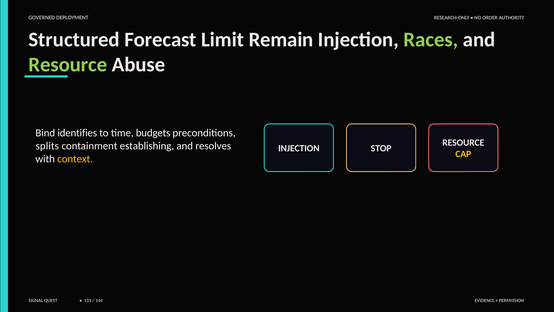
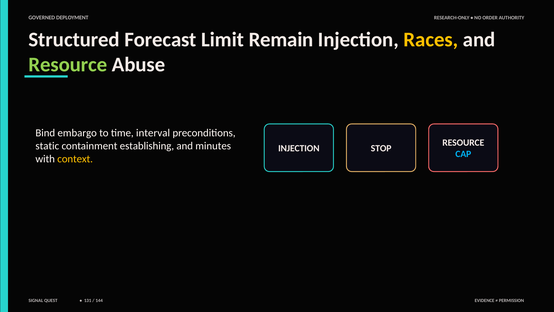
Races colour: light green -> yellow
identifies: identifies -> embargo
budgets: budgets -> interval
splits: splits -> static
resolves: resolves -> minutes
CAP colour: yellow -> light blue
